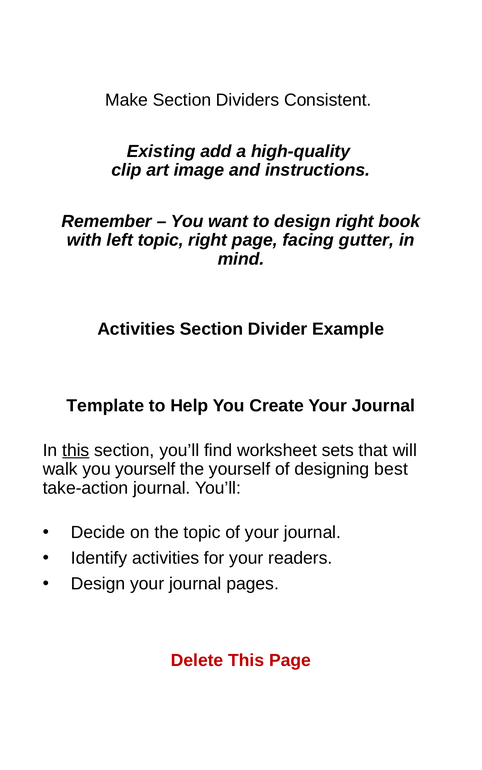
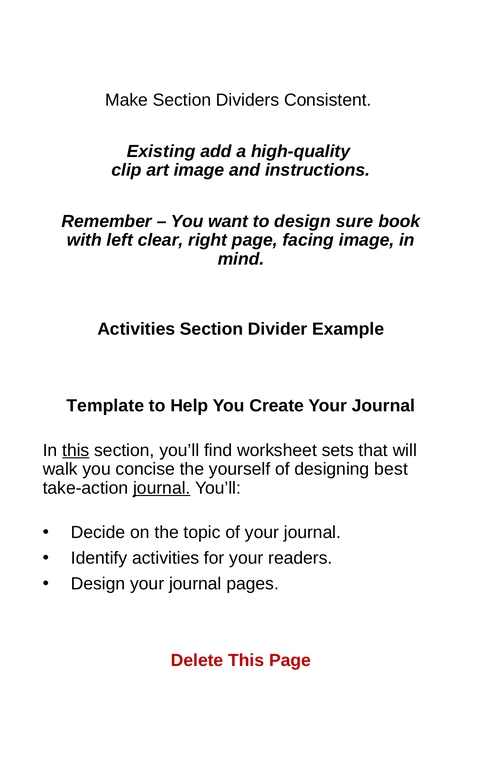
design right: right -> sure
left topic: topic -> clear
facing gutter: gutter -> image
you yourself: yourself -> concise
journal at (162, 489) underline: none -> present
